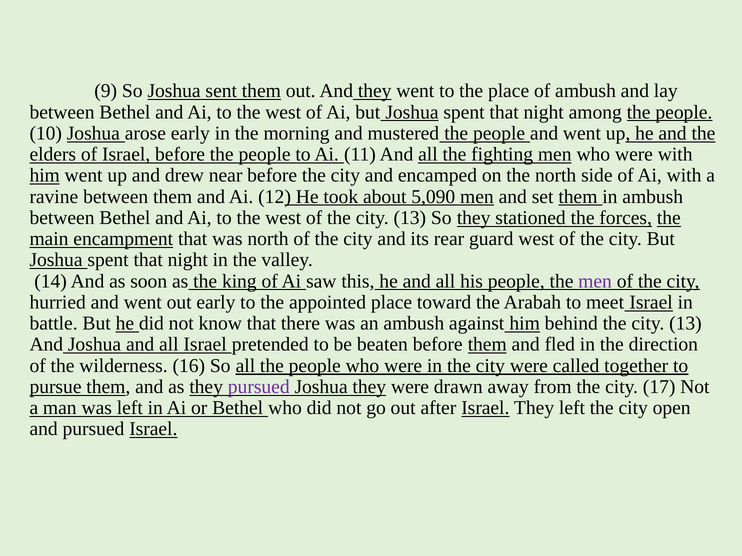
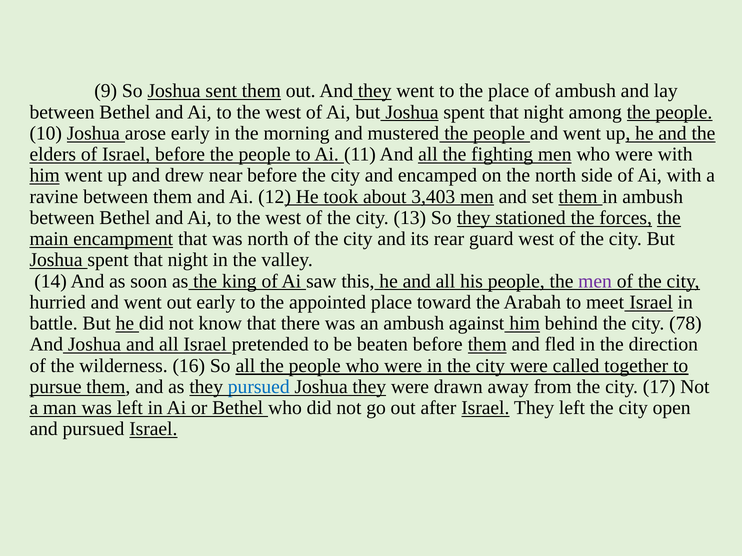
5,090: 5,090 -> 3,403
behind the city 13: 13 -> 78
pursued at (259, 387) colour: purple -> blue
